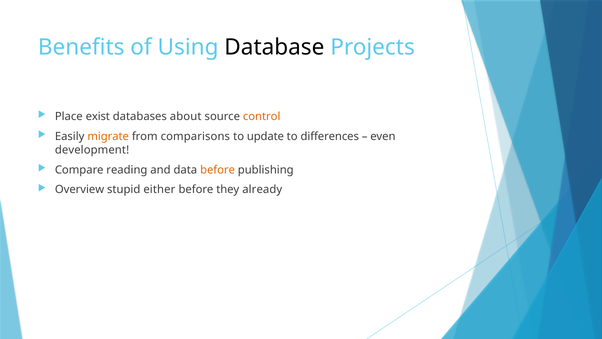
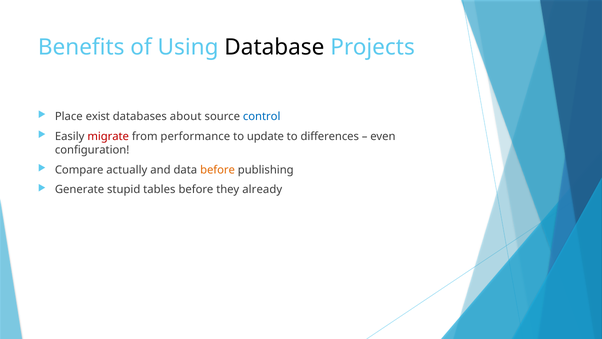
control colour: orange -> blue
migrate colour: orange -> red
comparisons: comparisons -> performance
development: development -> configuration
reading: reading -> actually
Overview: Overview -> Generate
either: either -> tables
